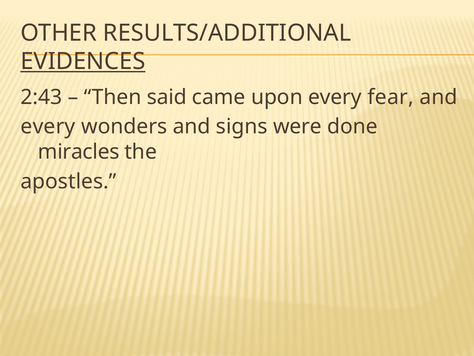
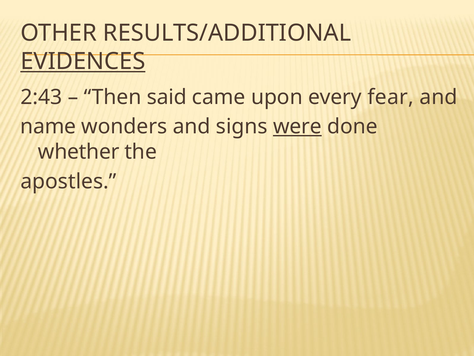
every at (48, 127): every -> name
were underline: none -> present
miracles: miracles -> whether
